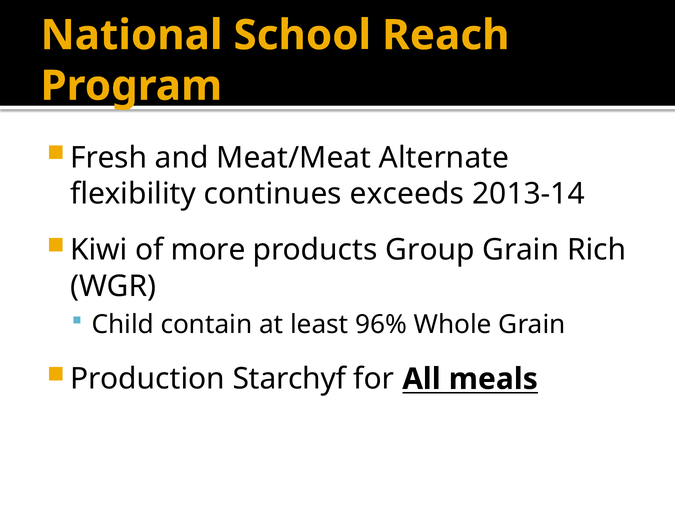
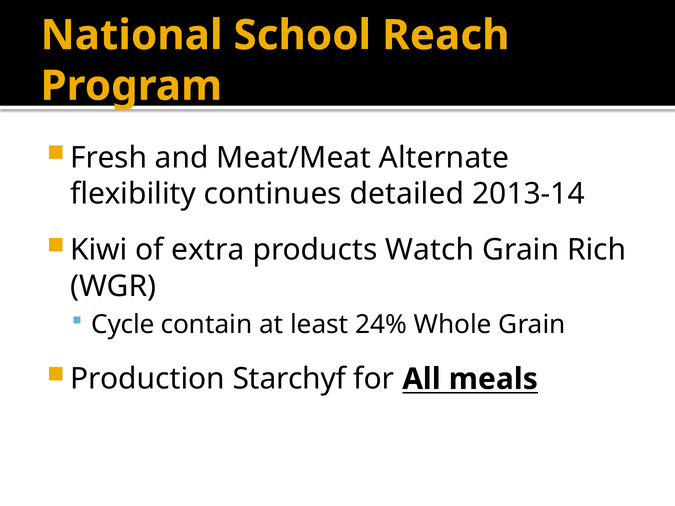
exceeds: exceeds -> detailed
more: more -> extra
Group: Group -> Watch
Child: Child -> Cycle
96%: 96% -> 24%
